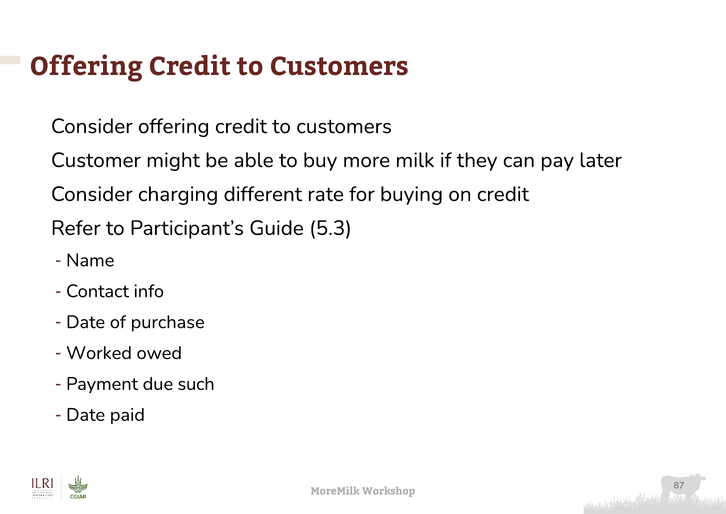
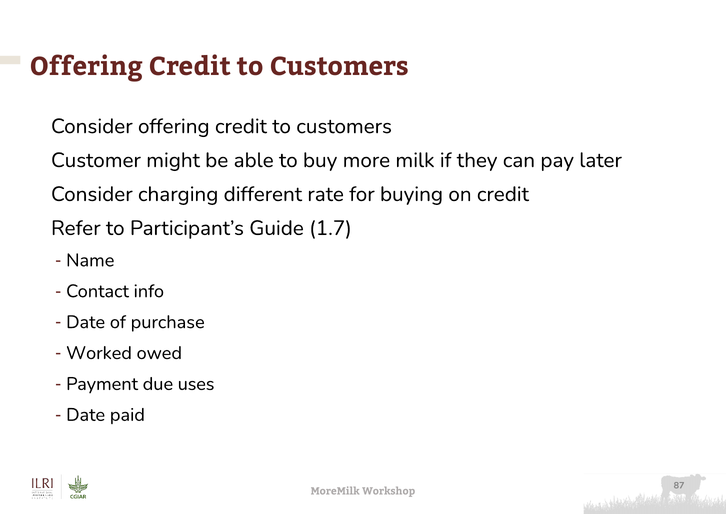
5.3: 5.3 -> 1.7
such: such -> uses
